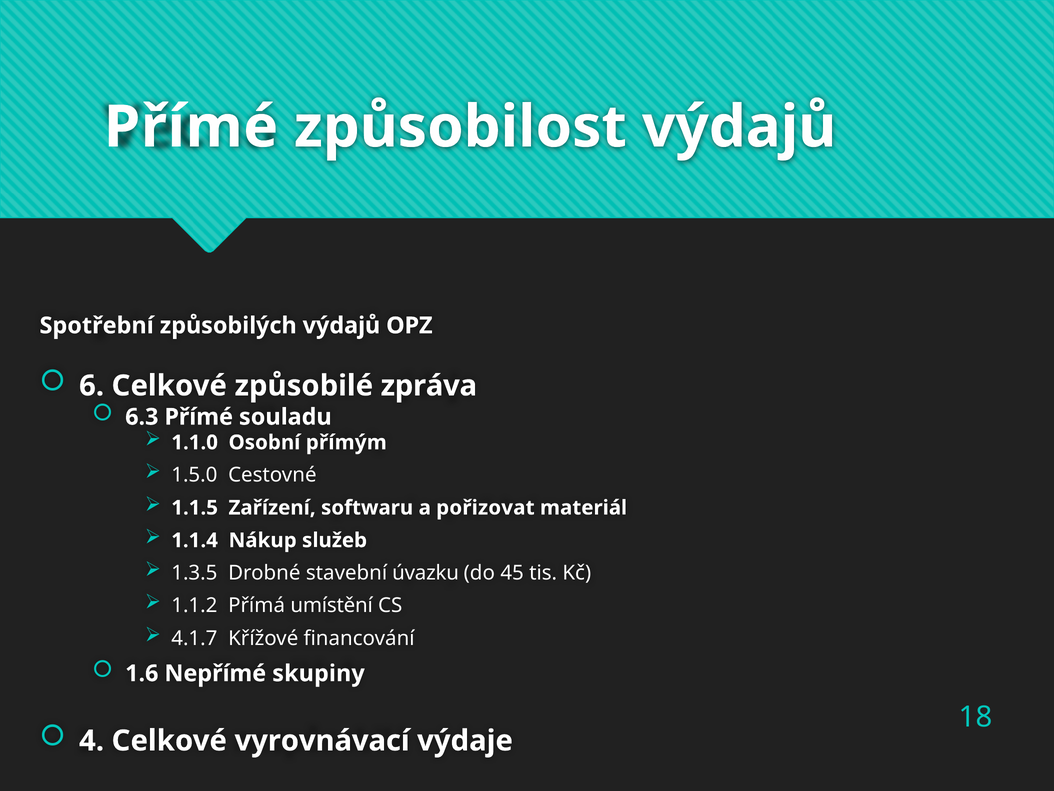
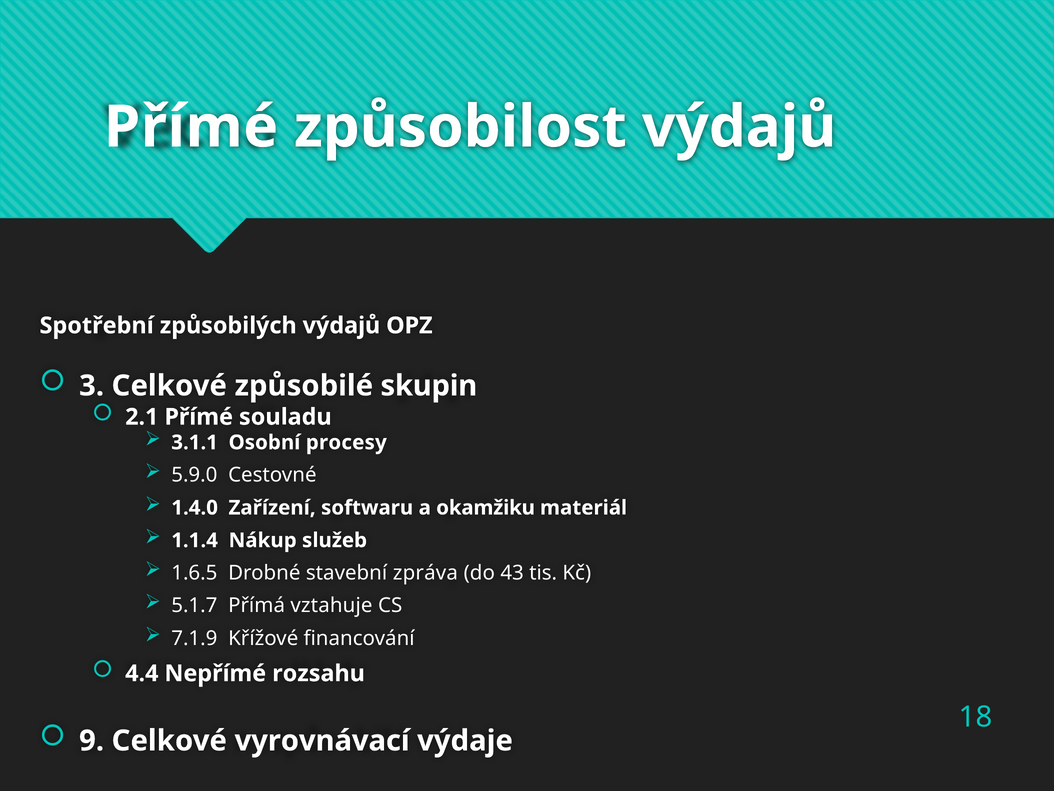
6: 6 -> 3
zpráva: zpráva -> skupin
6.3: 6.3 -> 2.1
1.1.0: 1.1.0 -> 3.1.1
přímým: přímým -> procesy
1.5.0: 1.5.0 -> 5.9.0
1.1.5: 1.1.5 -> 1.4.0
pořizovat: pořizovat -> okamžiku
1.3.5: 1.3.5 -> 1.6.5
úvazku: úvazku -> zpráva
45: 45 -> 43
1.1.2: 1.1.2 -> 5.1.7
umístění: umístění -> vztahuje
4.1.7: 4.1.7 -> 7.1.9
1.6: 1.6 -> 4.4
skupiny: skupiny -> rozsahu
4: 4 -> 9
